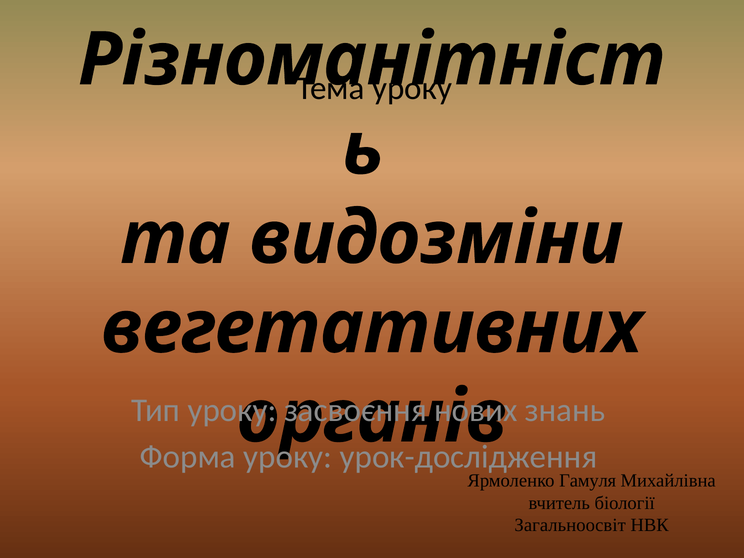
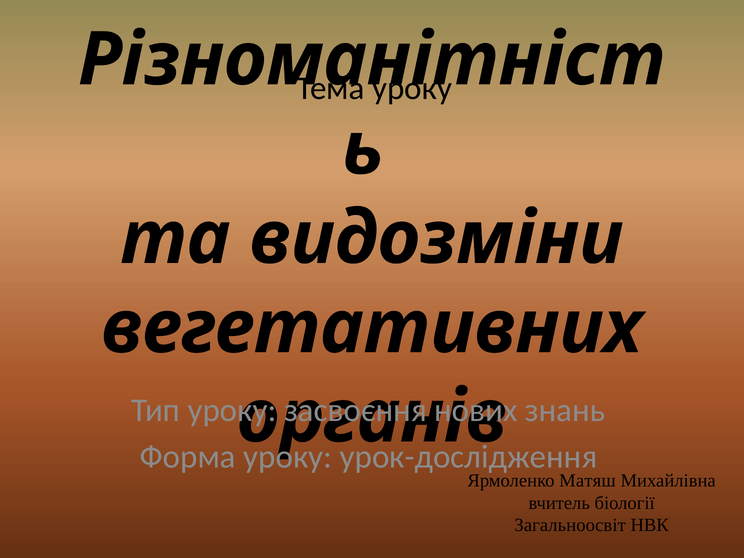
Гамуля: Гамуля -> Матяш
